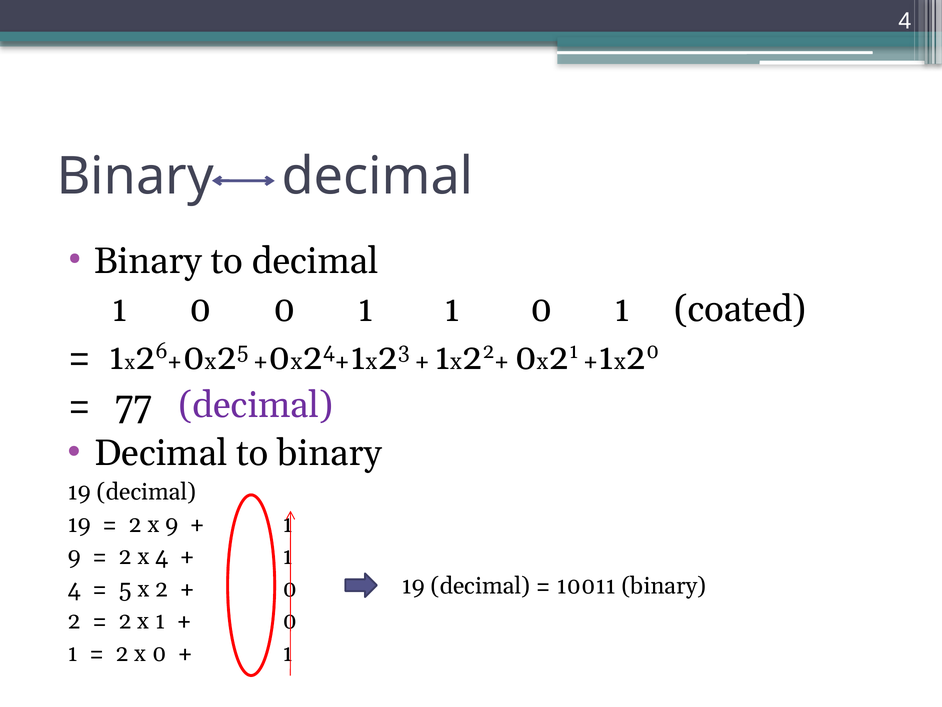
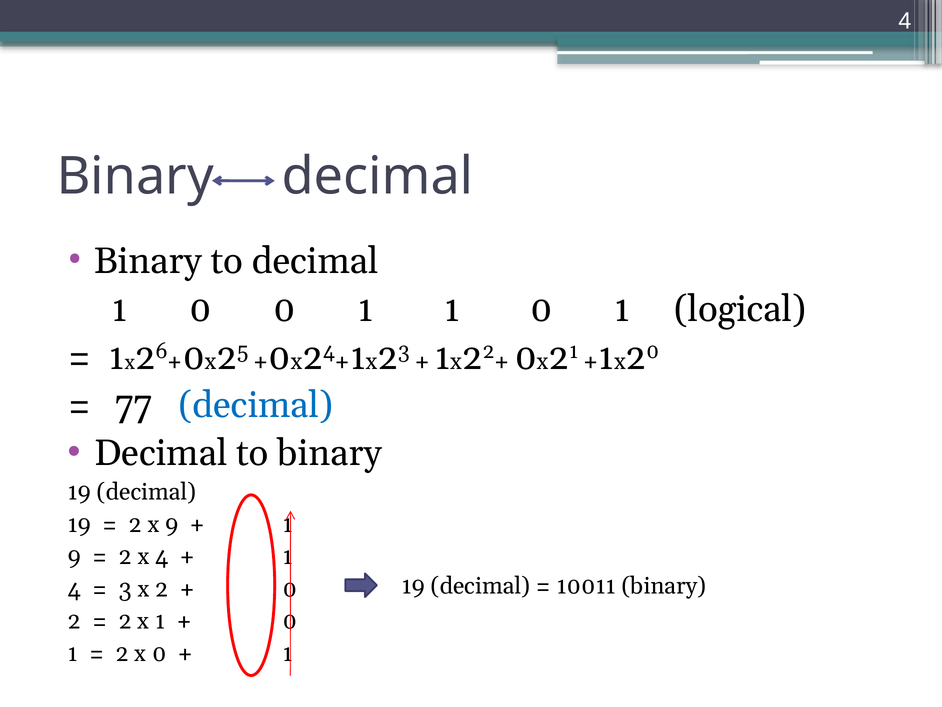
coated: coated -> logical
decimal at (256, 405) colour: purple -> blue
5: 5 -> 3
